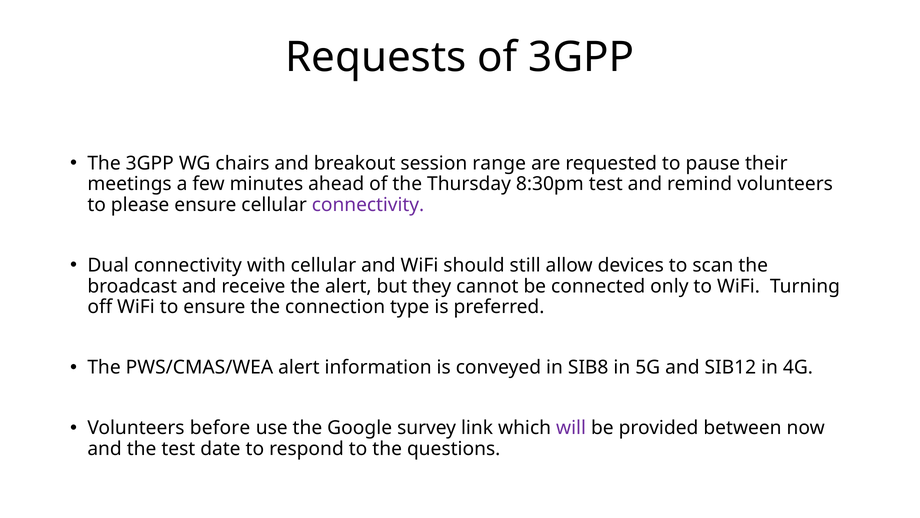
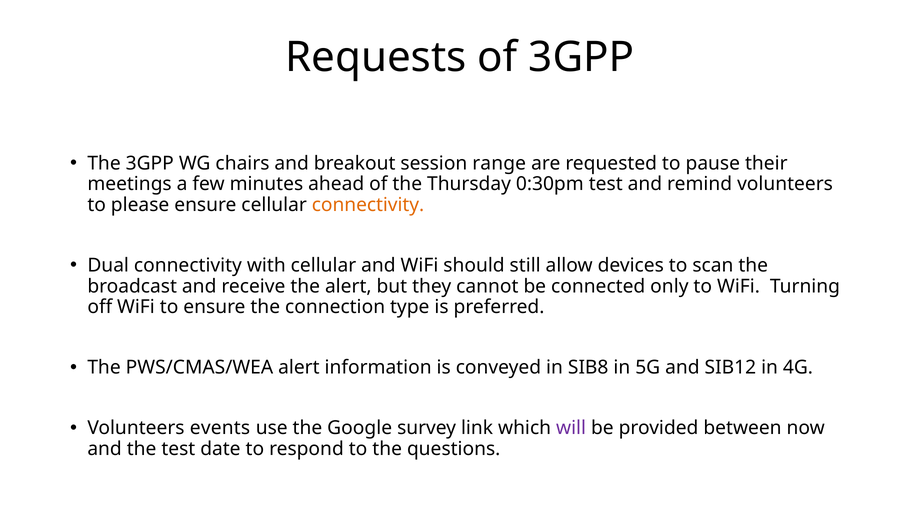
8:30pm: 8:30pm -> 0:30pm
connectivity at (368, 205) colour: purple -> orange
before: before -> events
